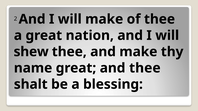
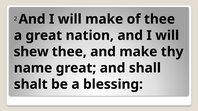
and thee: thee -> shall
